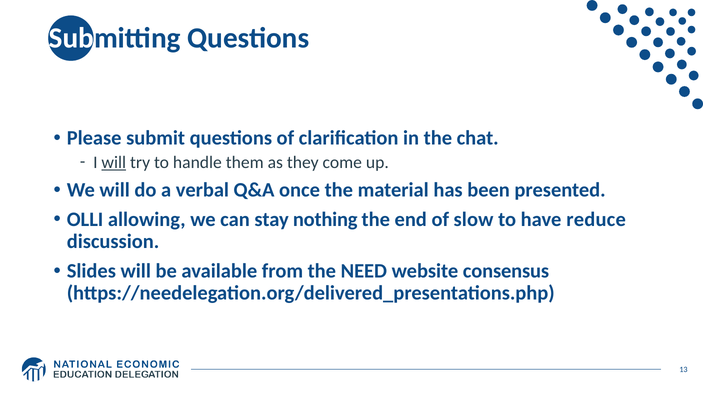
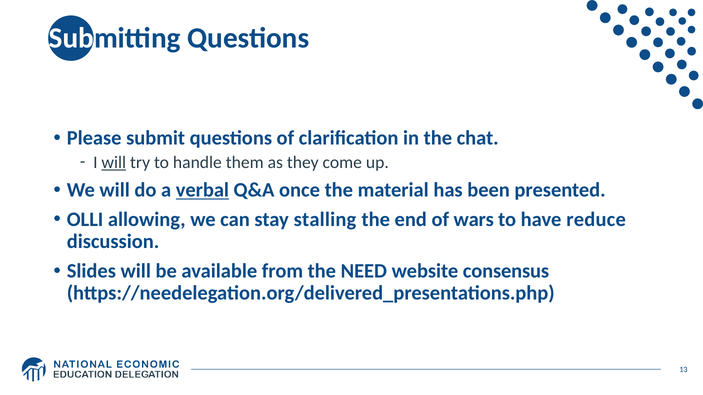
verbal underline: none -> present
nothing: nothing -> stalling
slow: slow -> wars
